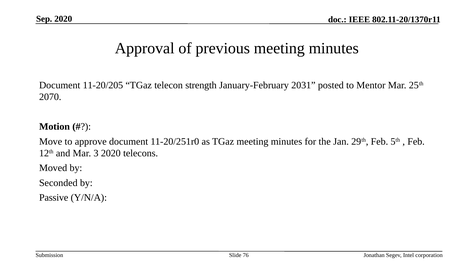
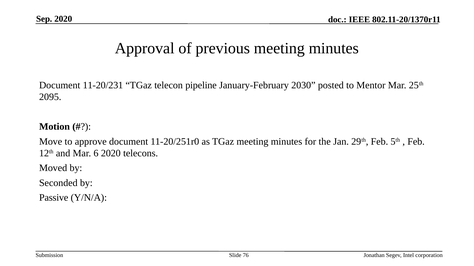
11-20/205: 11-20/205 -> 11-20/231
strength: strength -> pipeline
2031: 2031 -> 2030
2070: 2070 -> 2095
3: 3 -> 6
